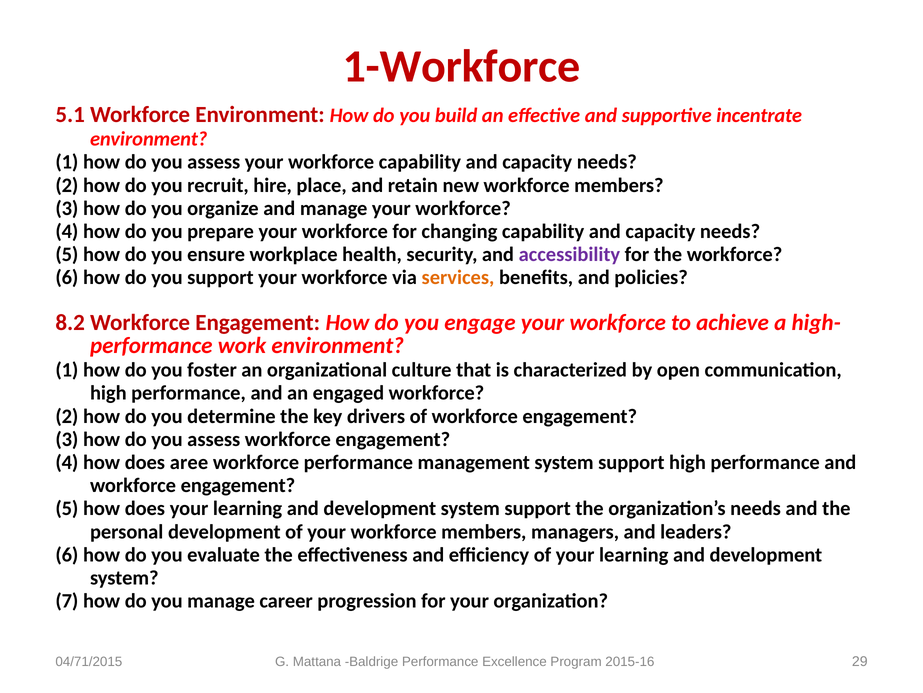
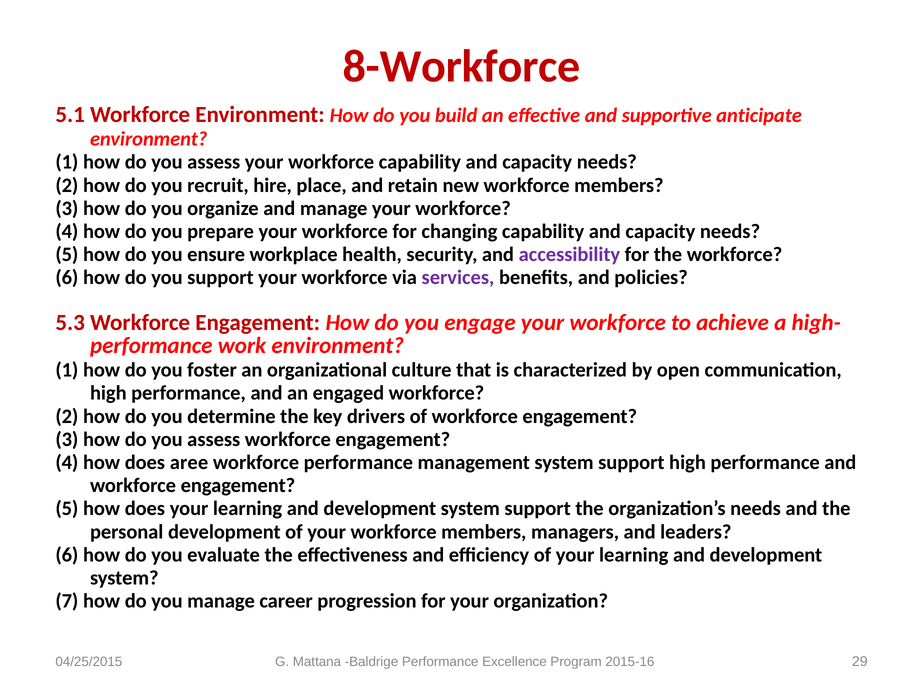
1-Workforce: 1-Workforce -> 8-Workforce
incentrate: incentrate -> anticipate
services colour: orange -> purple
8.2: 8.2 -> 5.3
04/71/2015: 04/71/2015 -> 04/25/2015
